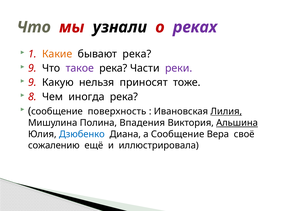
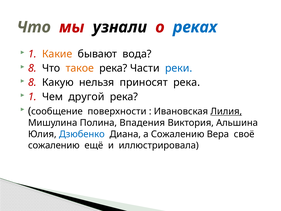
реках colour: purple -> blue
бывают река: река -> вода
9 at (32, 68): 9 -> 8
такое colour: purple -> orange
реки colour: purple -> blue
9 at (32, 82): 9 -> 8
приносят тоже: тоже -> река
8 at (32, 97): 8 -> 1
иногда: иногда -> другой
поверхность: поверхность -> поверхности
Альшина underline: present -> none
а Сообщение: Сообщение -> Сожалению
